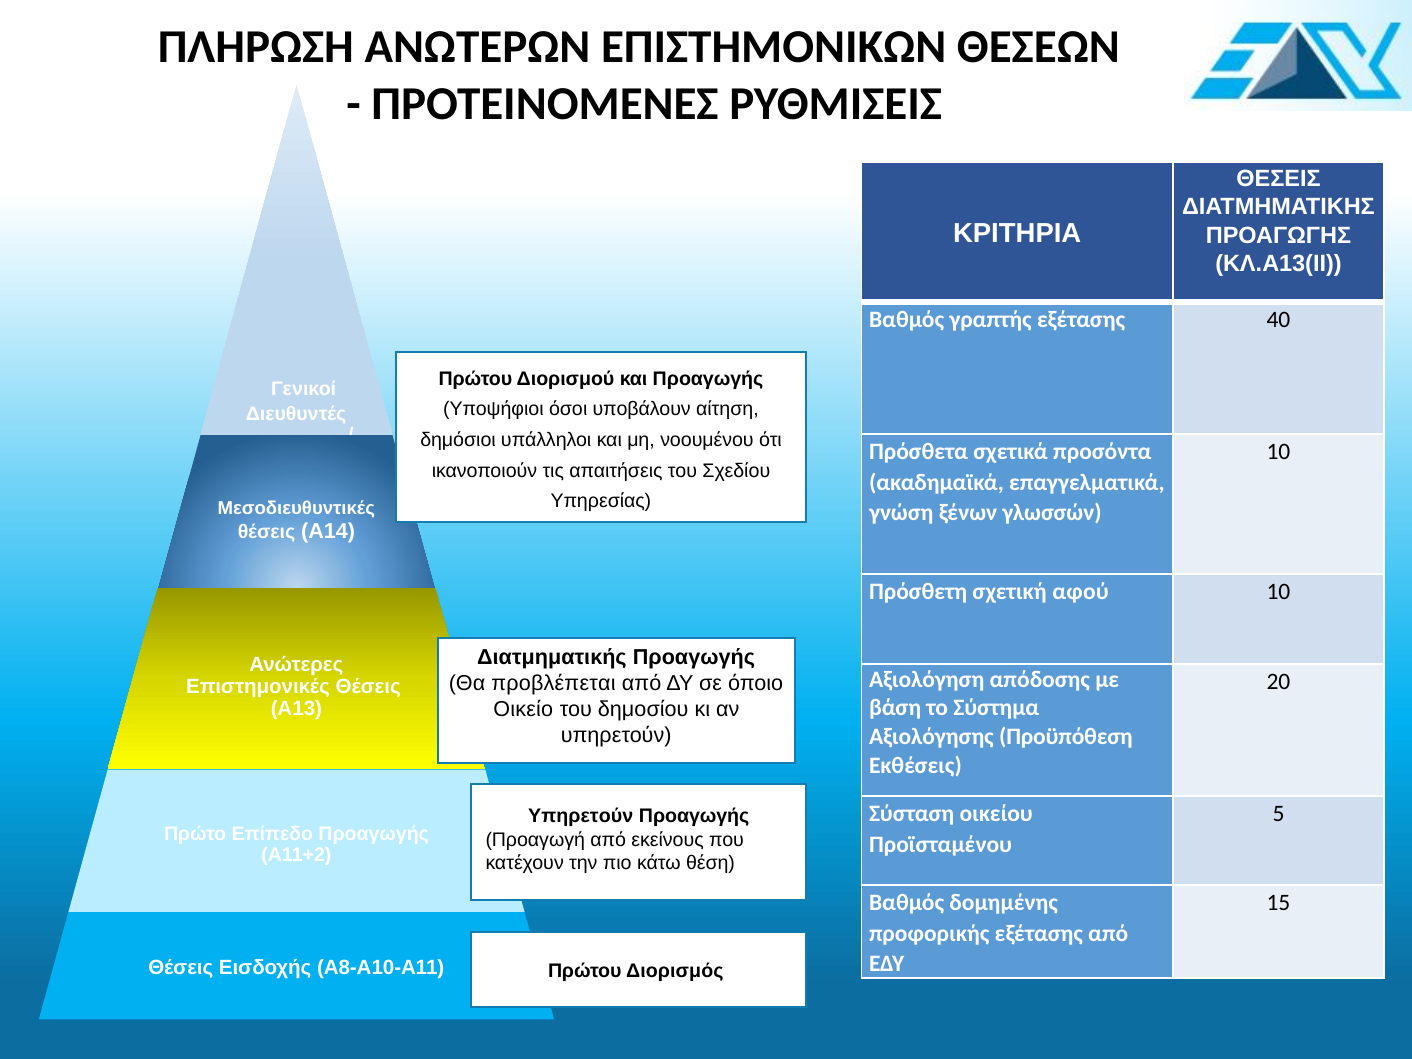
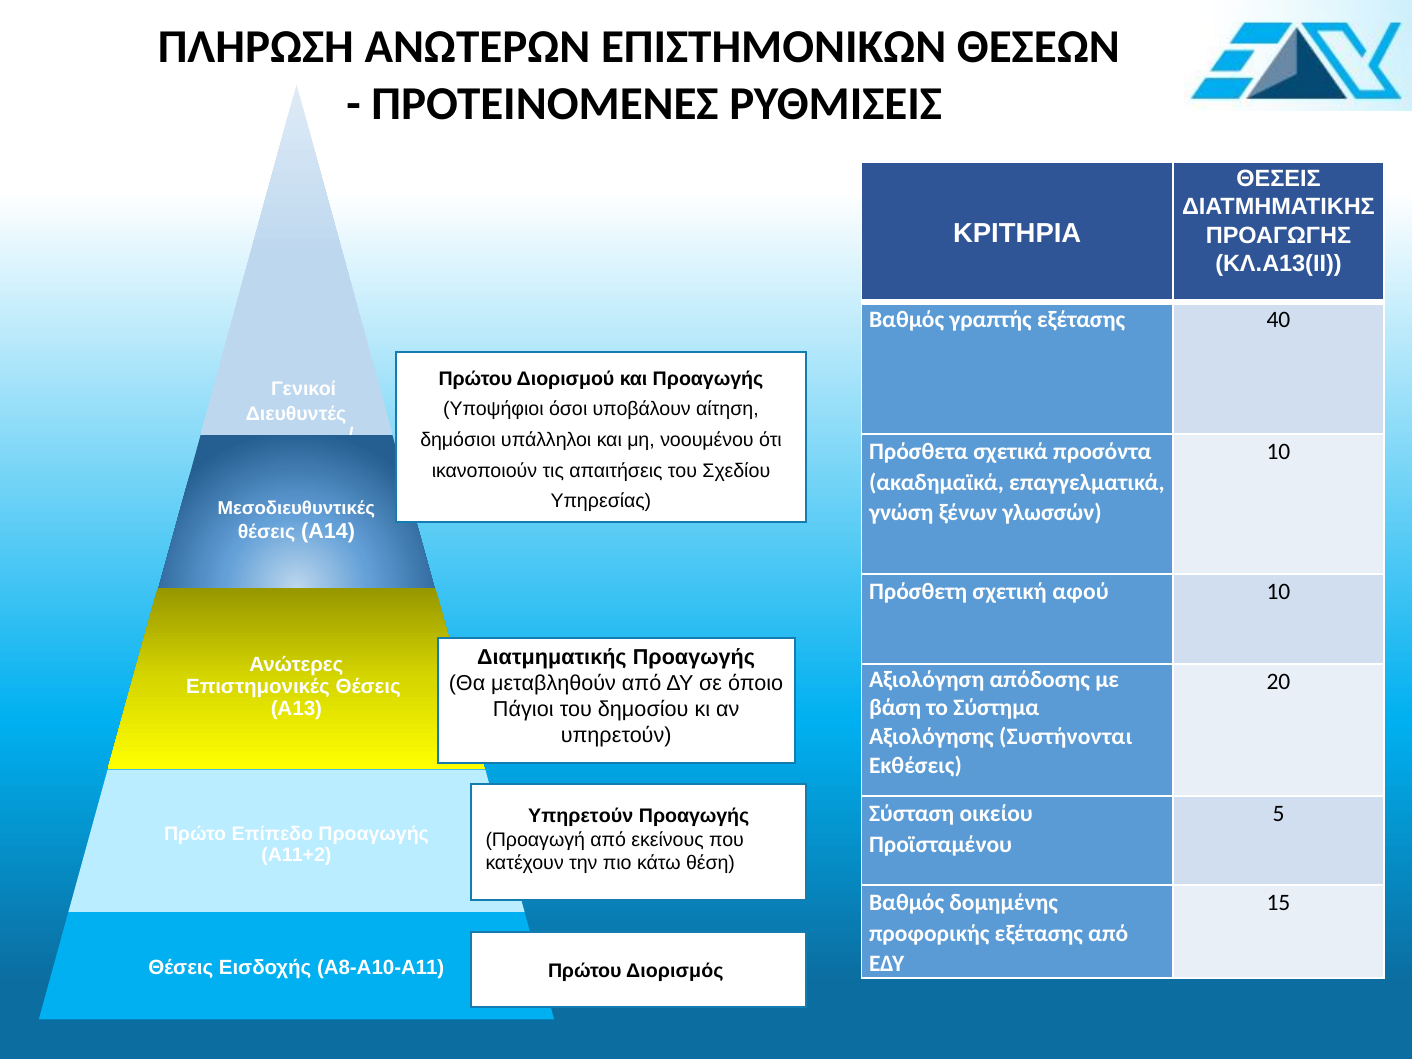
προβλέπεται: προβλέπεται -> μεταβληθούν
Οικείο at (523, 709): Οικείο -> Πάγιοι
Προϋπόθεση: Προϋπόθεση -> Συστήνονται
